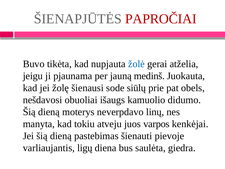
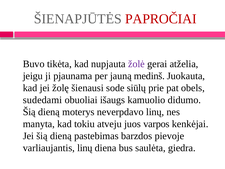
žolė colour: blue -> purple
nešdavosi: nešdavosi -> sudedami
šienauti: šienauti -> barzdos
varliaujantis ligų: ligų -> linų
